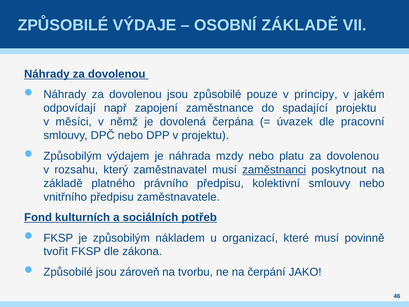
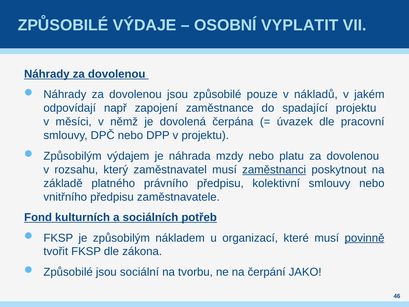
OSOBNÍ ZÁKLADĚ: ZÁKLADĚ -> VYPLATIT
principy: principy -> nákladů
povinně underline: none -> present
zároveň: zároveň -> sociální
